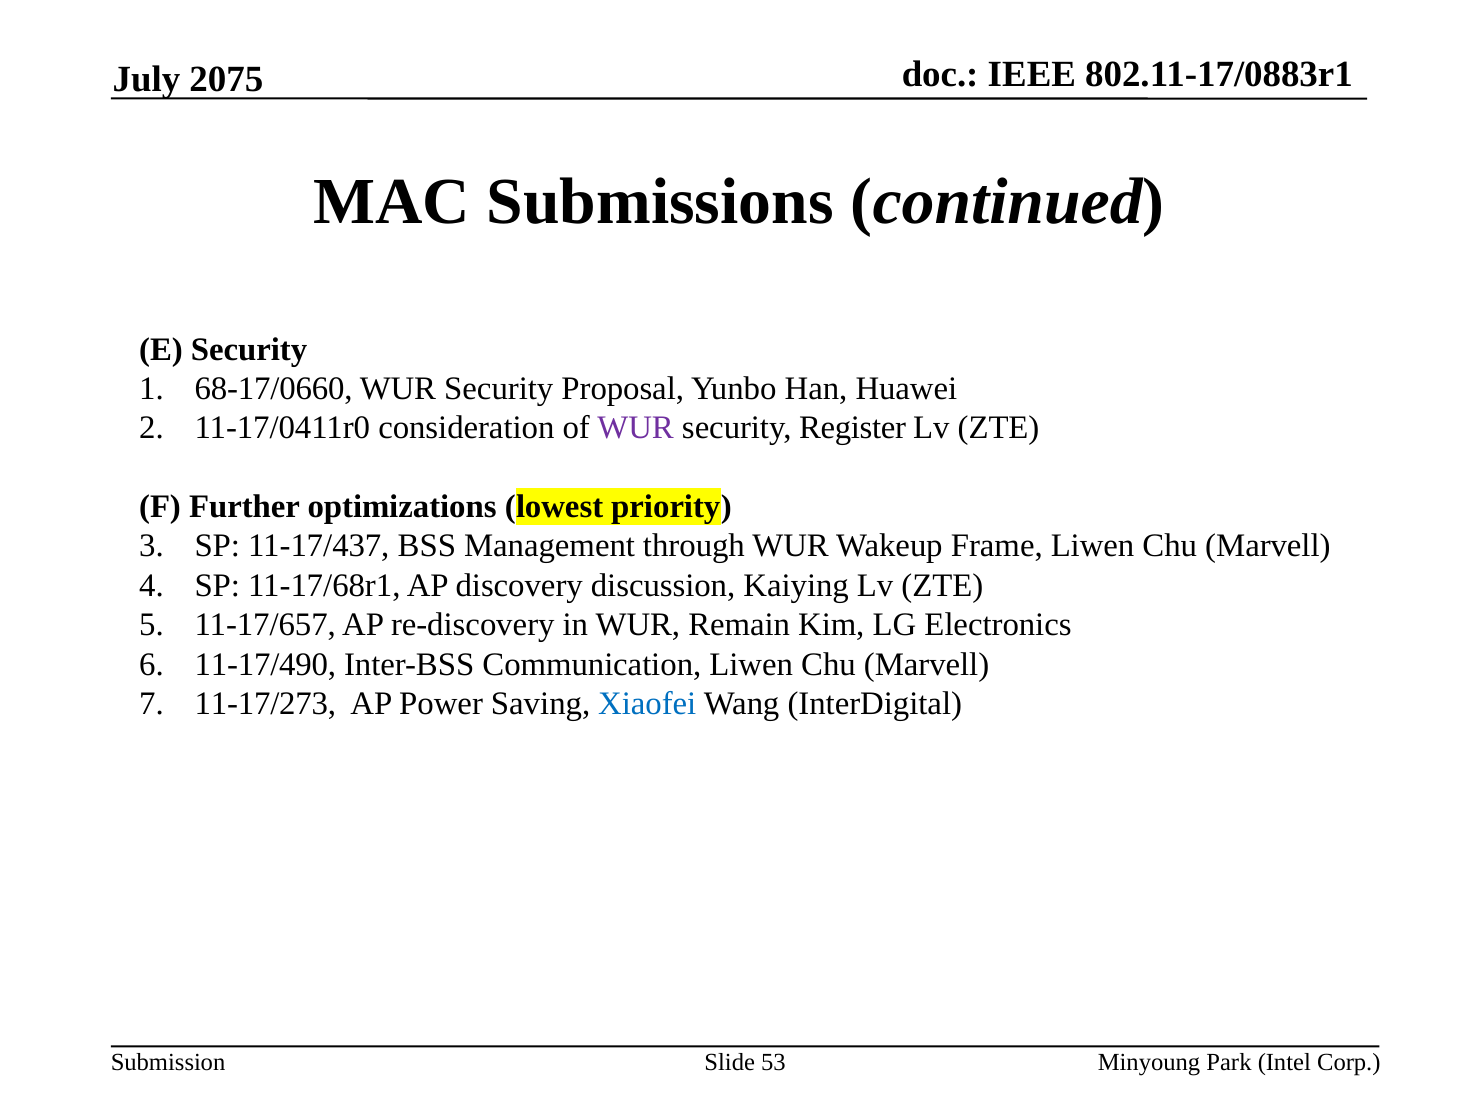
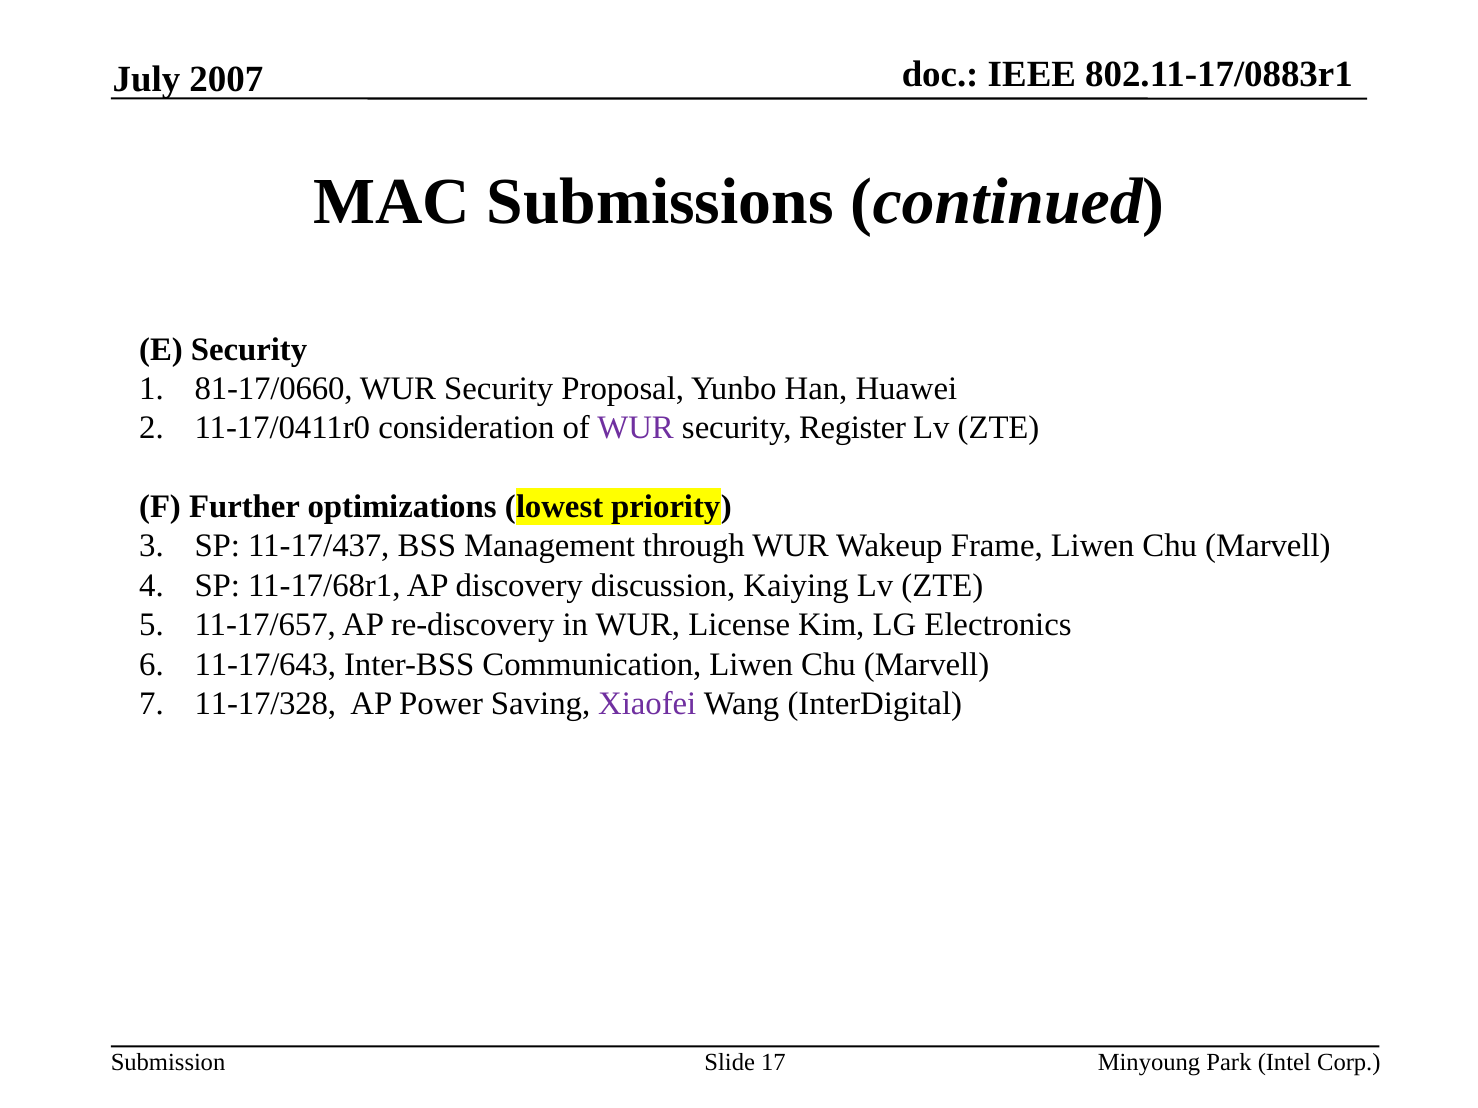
2075: 2075 -> 2007
68-17/0660: 68-17/0660 -> 81-17/0660
Remain: Remain -> License
11-17/490: 11-17/490 -> 11-17/643
11-17/273: 11-17/273 -> 11-17/328
Xiaofei colour: blue -> purple
53: 53 -> 17
